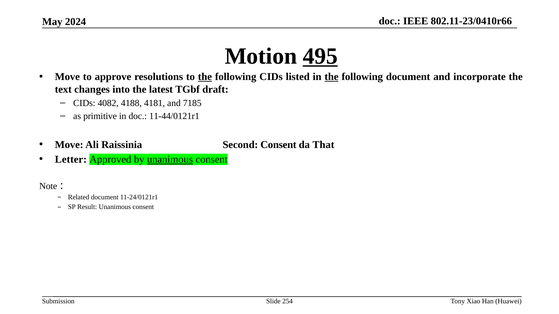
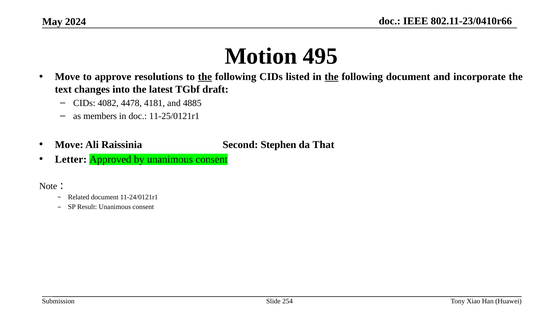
495 underline: present -> none
4188: 4188 -> 4478
7185: 7185 -> 4885
primitive: primitive -> members
11-44/0121r1: 11-44/0121r1 -> 11-25/0121r1
Second Consent: Consent -> Stephen
unanimous at (170, 160) underline: present -> none
